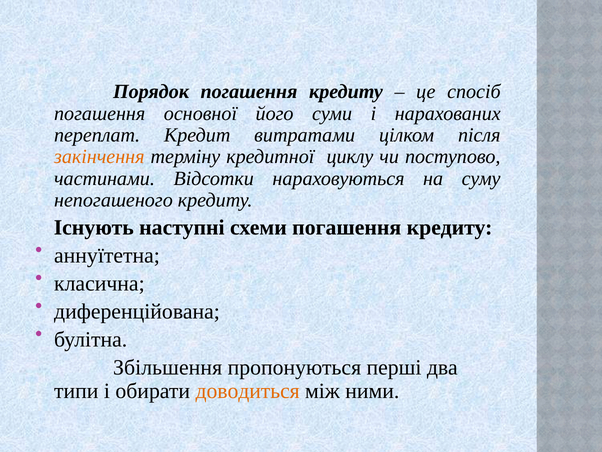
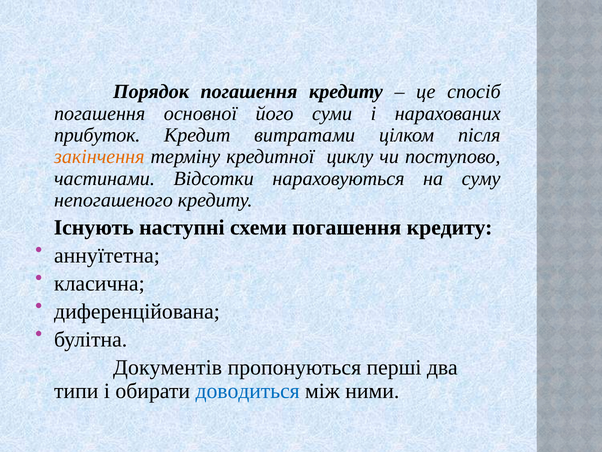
переплат: переплат -> прибуток
Збільшення: Збільшення -> Документів
доводиться colour: orange -> blue
